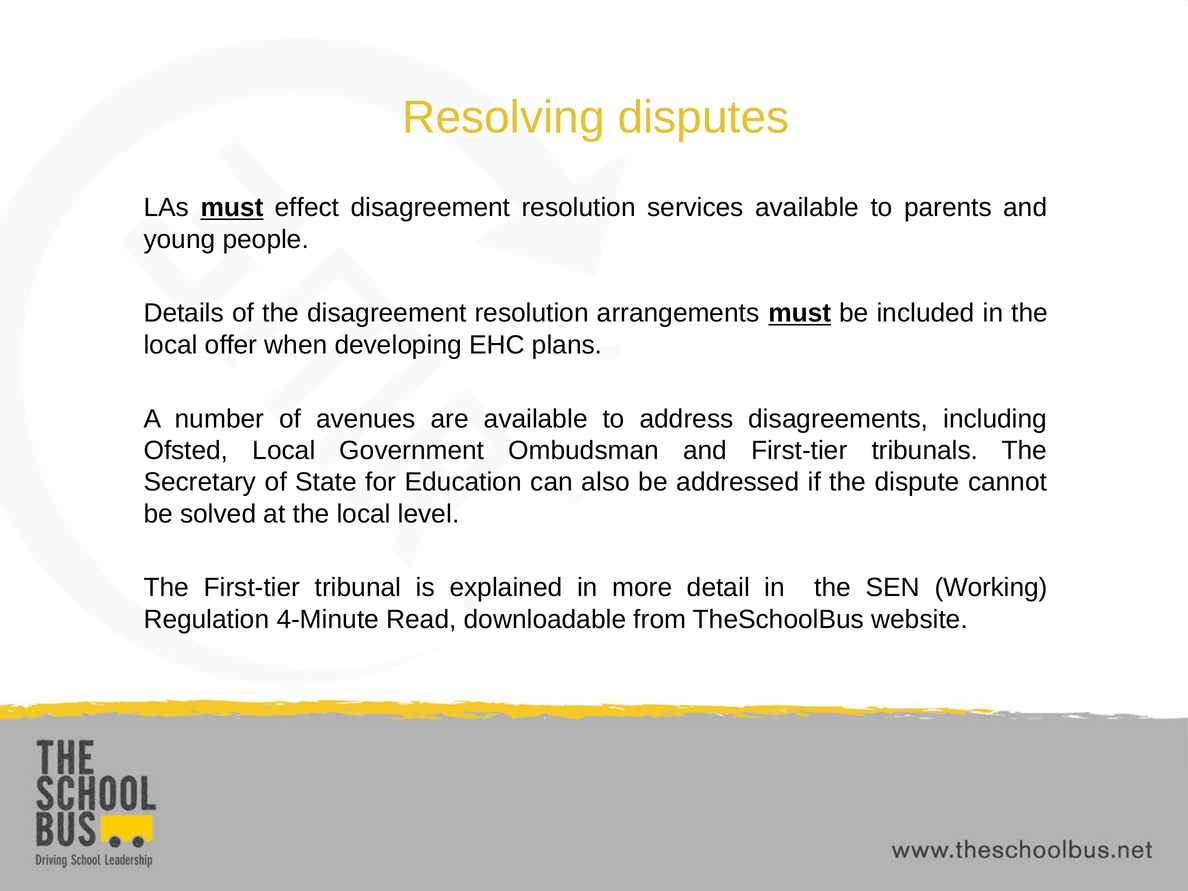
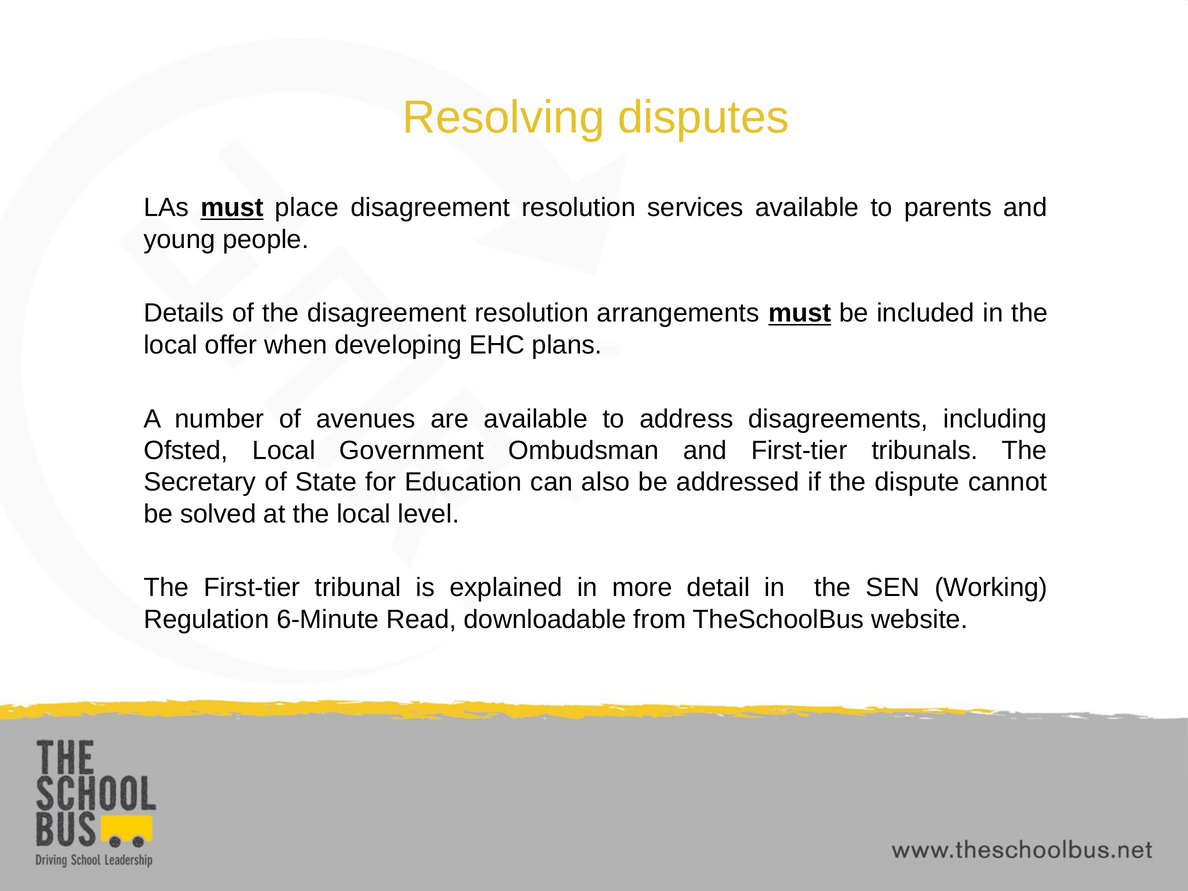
effect: effect -> place
4-Minute: 4-Minute -> 6-Minute
